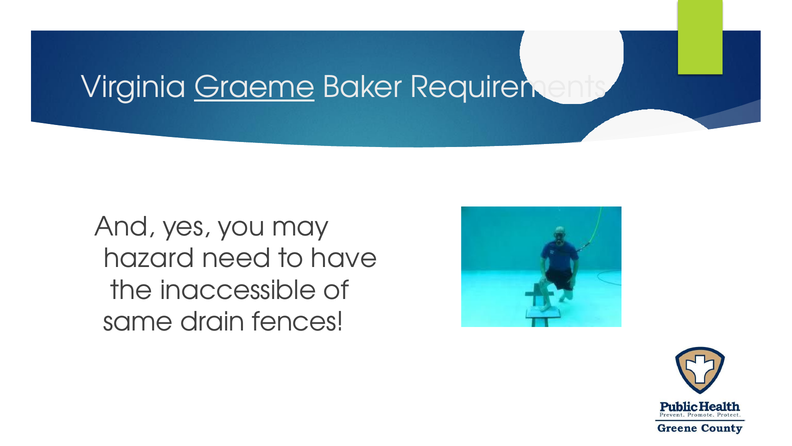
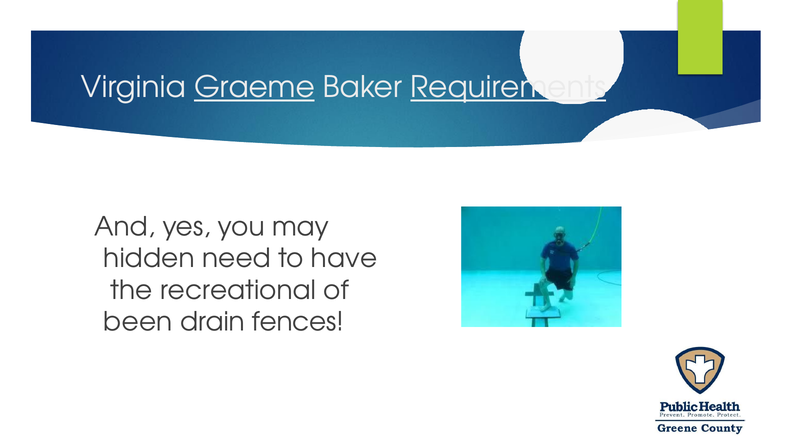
Requirements underline: none -> present
hazard: hazard -> hidden
inaccessible: inaccessible -> recreational
same: same -> been
